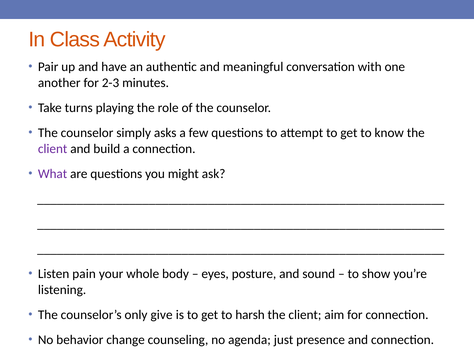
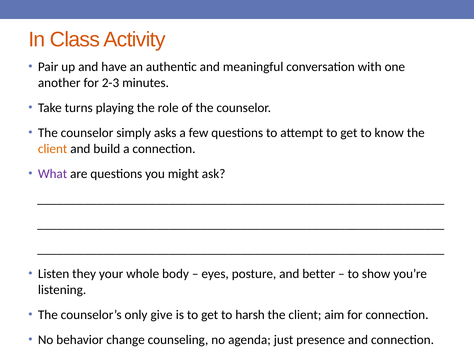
client at (53, 148) colour: purple -> orange
pain: pain -> they
sound: sound -> better
